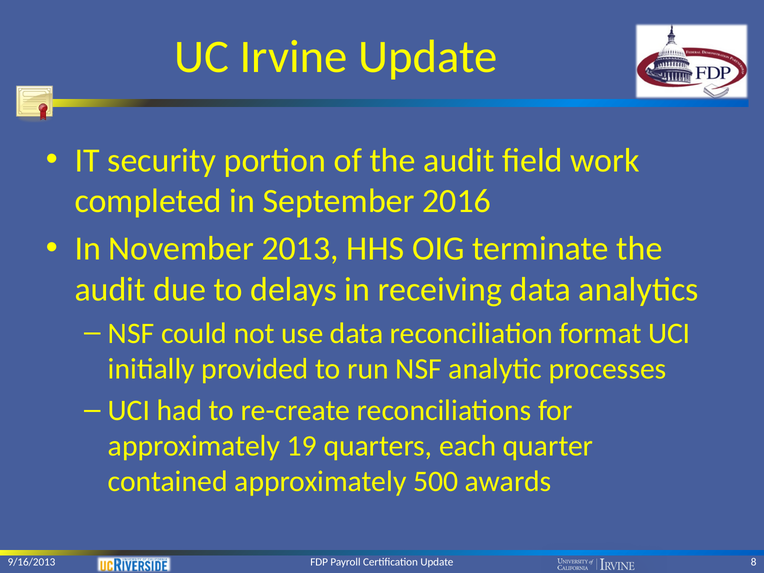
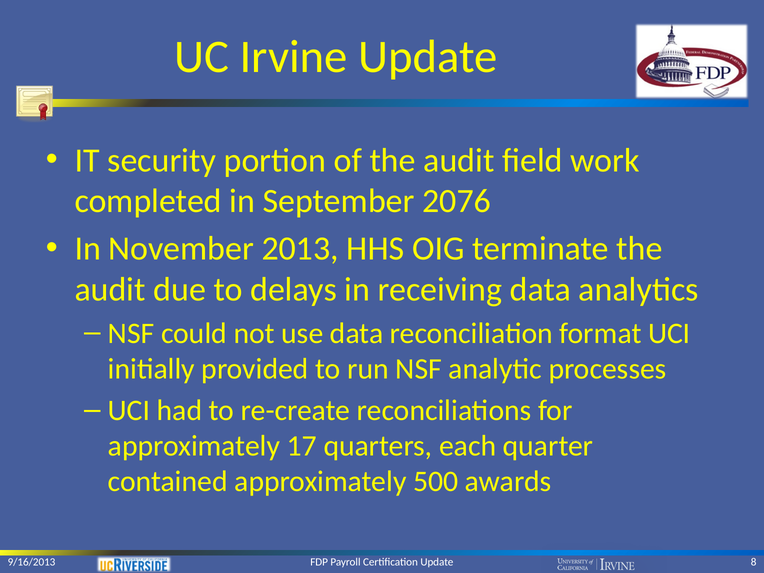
2016: 2016 -> 2076
19: 19 -> 17
